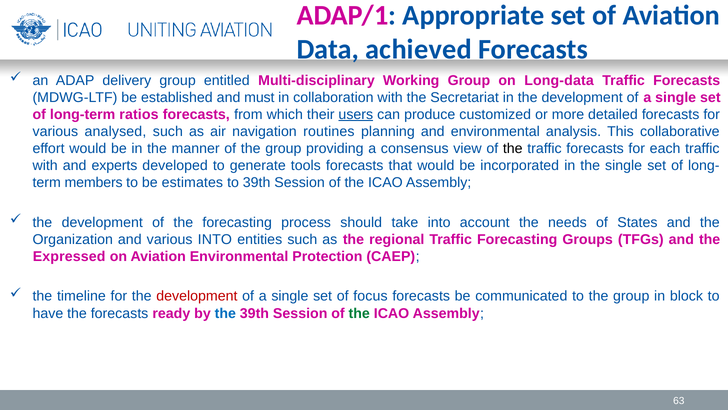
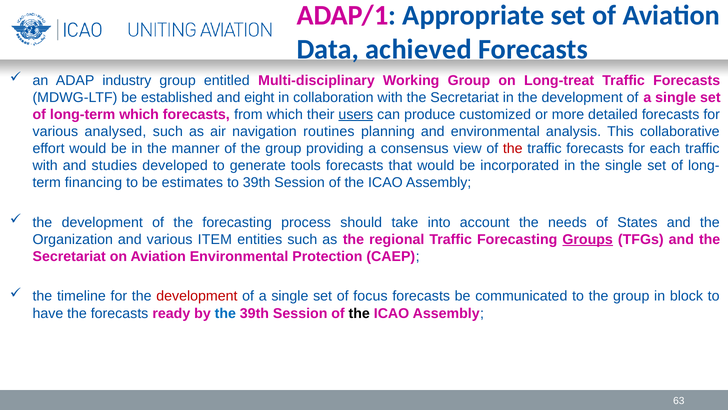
delivery: delivery -> industry
Long-data: Long-data -> Long-treat
must: must -> eight
long-term ratios: ratios -> which
the at (513, 148) colour: black -> red
experts: experts -> studies
members: members -> financing
various INTO: INTO -> ITEM
Groups underline: none -> present
Expressed at (69, 256): Expressed -> Secretariat
the at (359, 313) colour: green -> black
